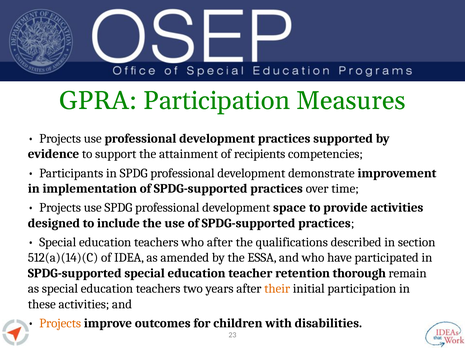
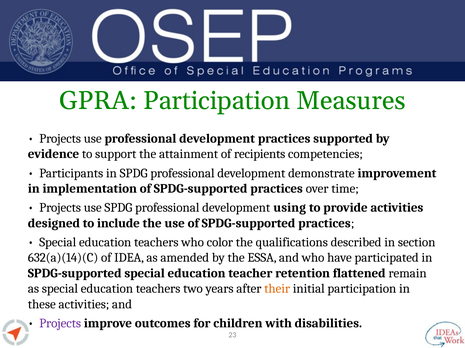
space: space -> using
who after: after -> color
512(a)(14)(C: 512(a)(14)(C -> 632(a)(14)(C
thorough: thorough -> flattened
Projects at (60, 324) colour: orange -> purple
